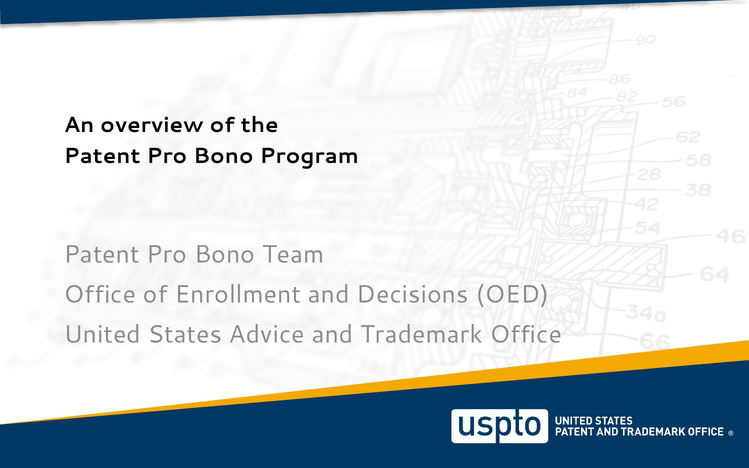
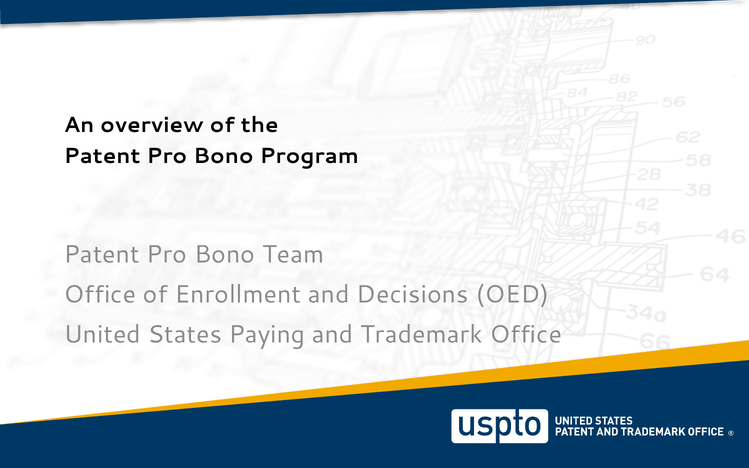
Advice: Advice -> Paying
